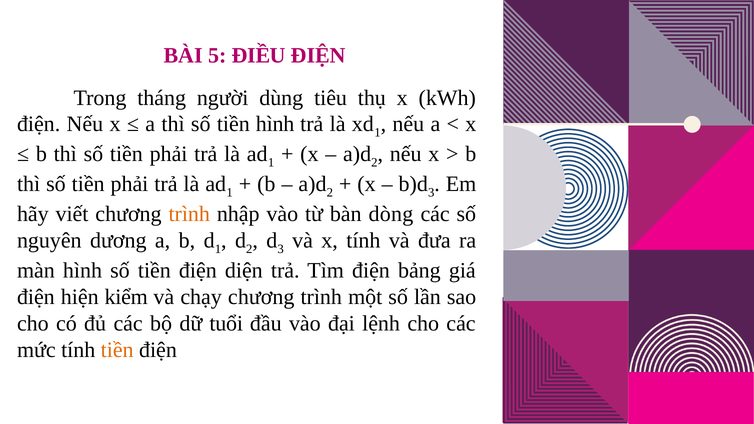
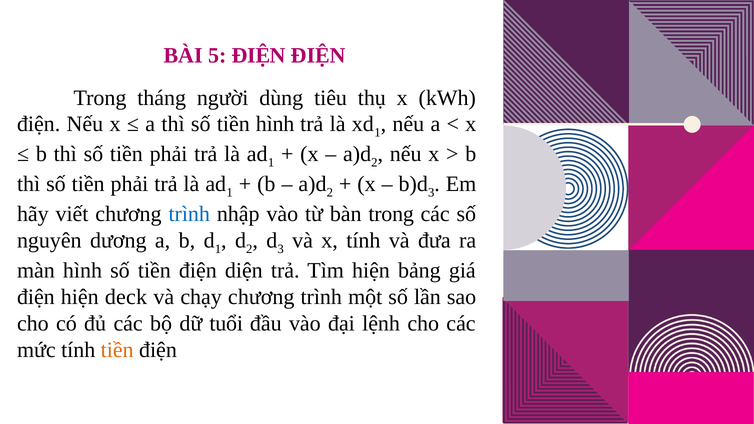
5 ĐIỀU: ĐIỀU -> ĐIỆN
trình at (189, 214) colour: orange -> blue
bàn dòng: dòng -> trong
Tìm điện: điện -> hiện
hiện kiểm: kiểm -> deck
